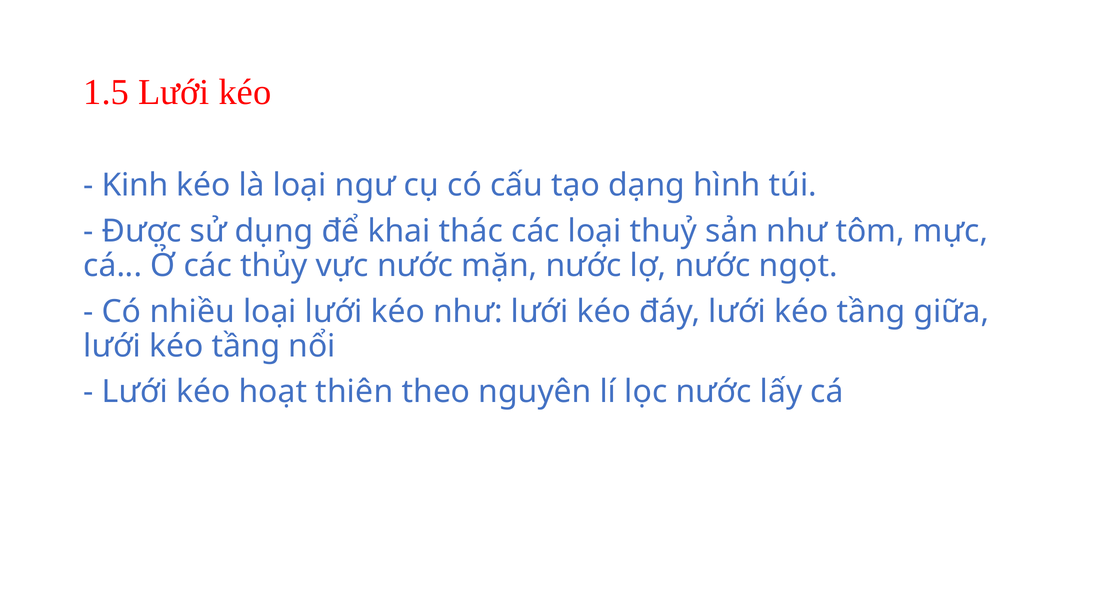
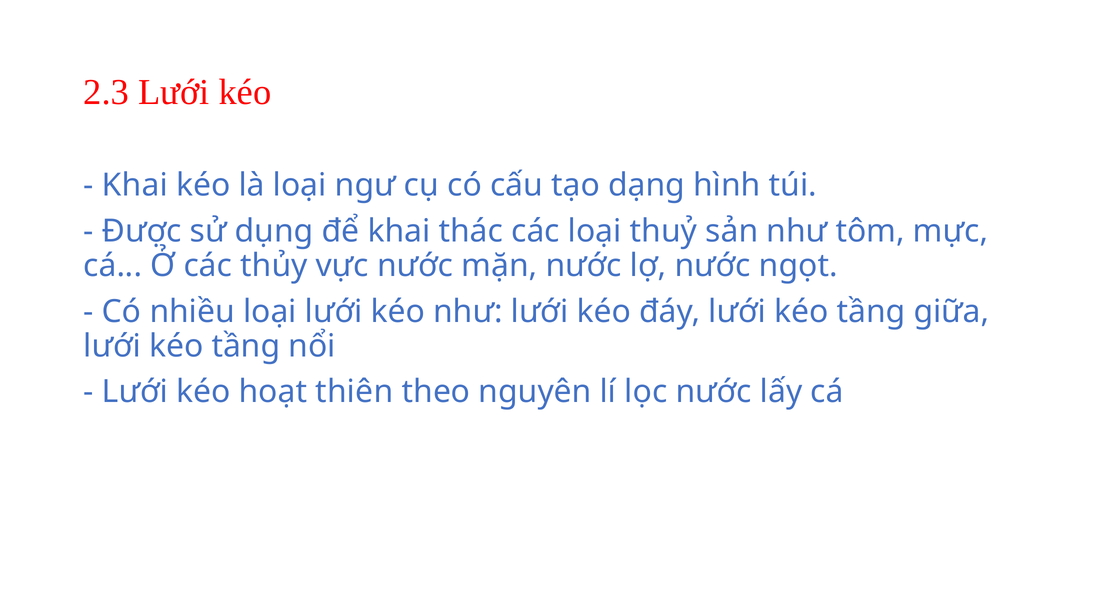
1.5: 1.5 -> 2.3
Kinh at (135, 185): Kinh -> Khai
